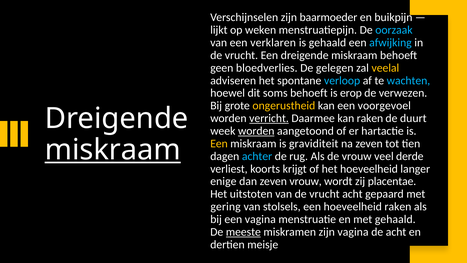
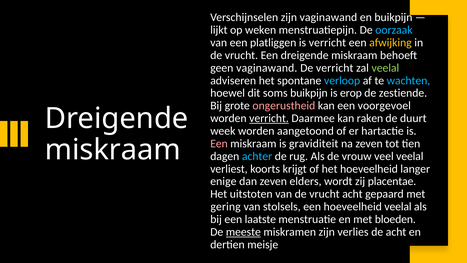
zijn baarmoeder: baarmoeder -> vaginawand
verklaren: verklaren -> platliggen
is gehaald: gehaald -> verricht
afwijking colour: light blue -> yellow
geen bloedverlies: bloedverlies -> vaginawand
De gelegen: gelegen -> verricht
veelal at (385, 68) colour: yellow -> light green
soms behoeft: behoeft -> buikpijn
verwezen: verwezen -> zestiende
ongerustheid colour: yellow -> pink
worden at (256, 131) underline: present -> none
Een at (219, 143) colour: yellow -> pink
miskraam at (113, 150) underline: present -> none
veel derde: derde -> veelal
zeven vrouw: vrouw -> elders
hoeveelheid raken: raken -> veelal
een vagina: vagina -> laatste
met gehaald: gehaald -> bloeden
zijn vagina: vagina -> verlies
